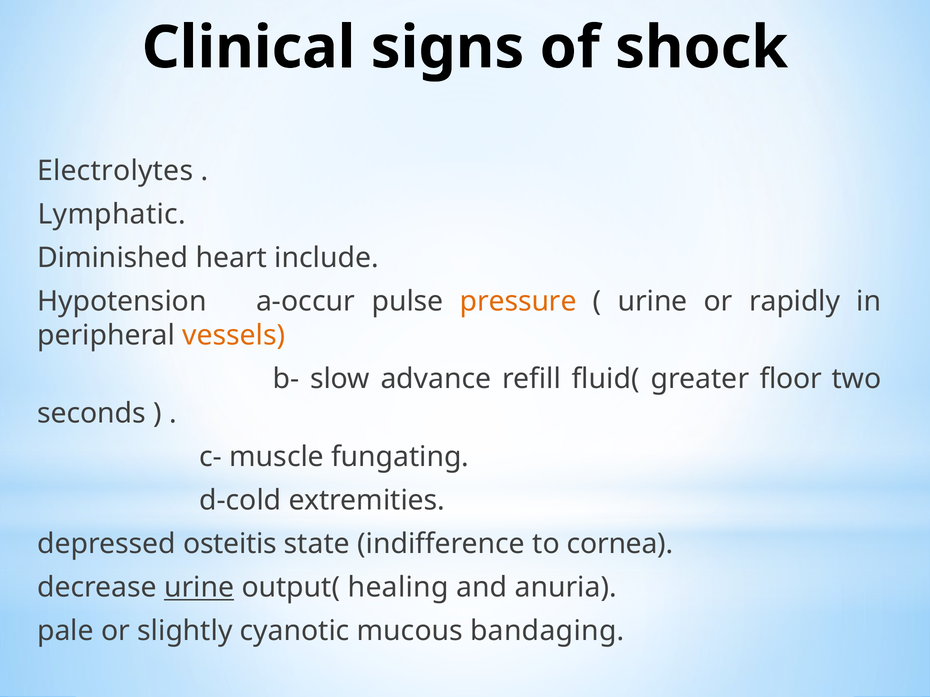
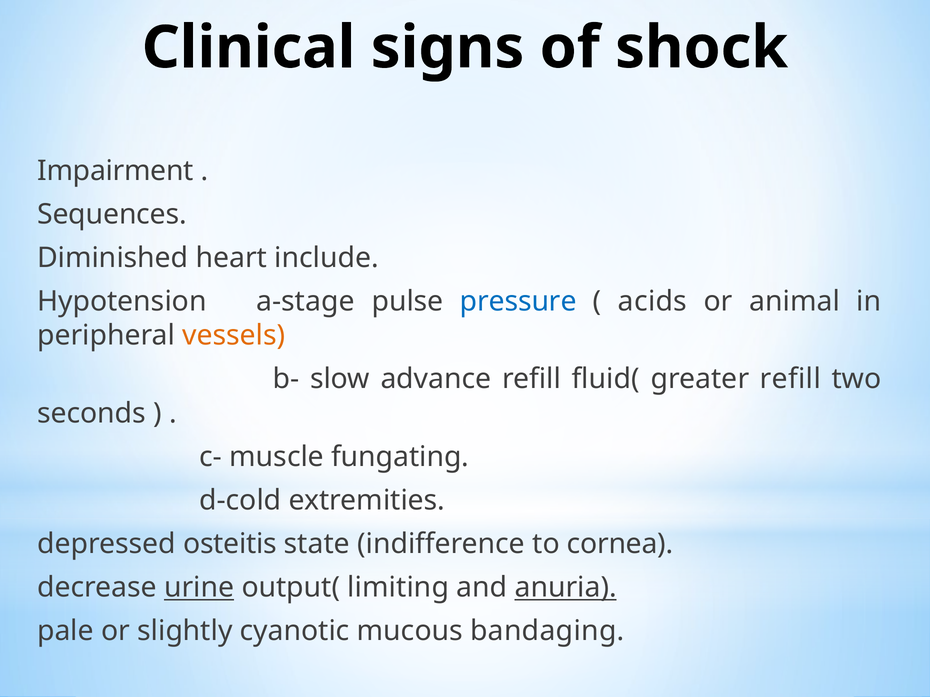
Electrolytes: Electrolytes -> Impairment
Lymphatic: Lymphatic -> Sequences
a-occur: a-occur -> a-stage
pressure colour: orange -> blue
urine at (653, 302): urine -> acids
rapidly: rapidly -> animal
greater floor: floor -> refill
healing: healing -> limiting
anuria underline: none -> present
